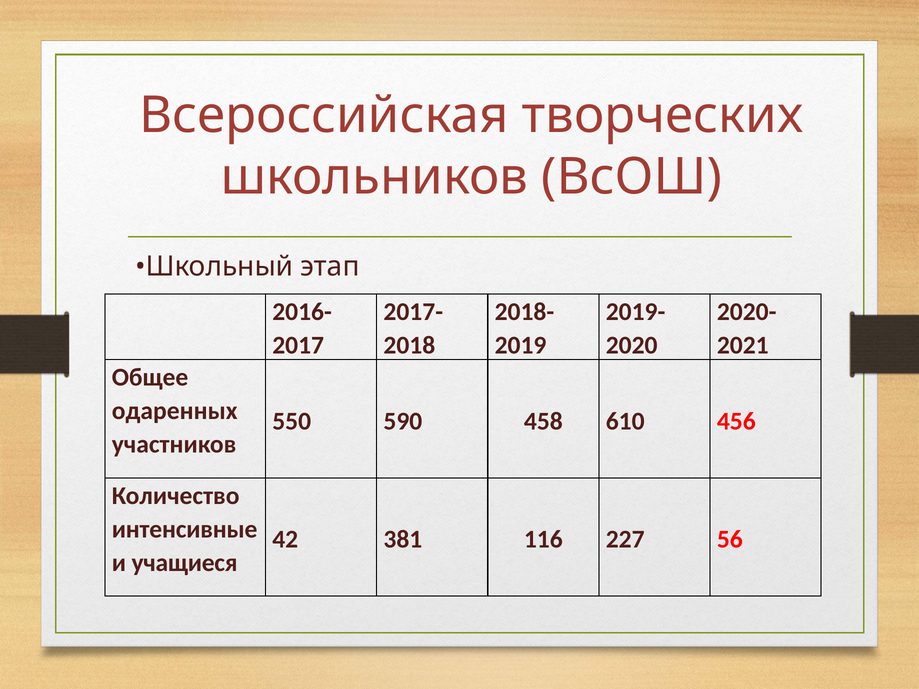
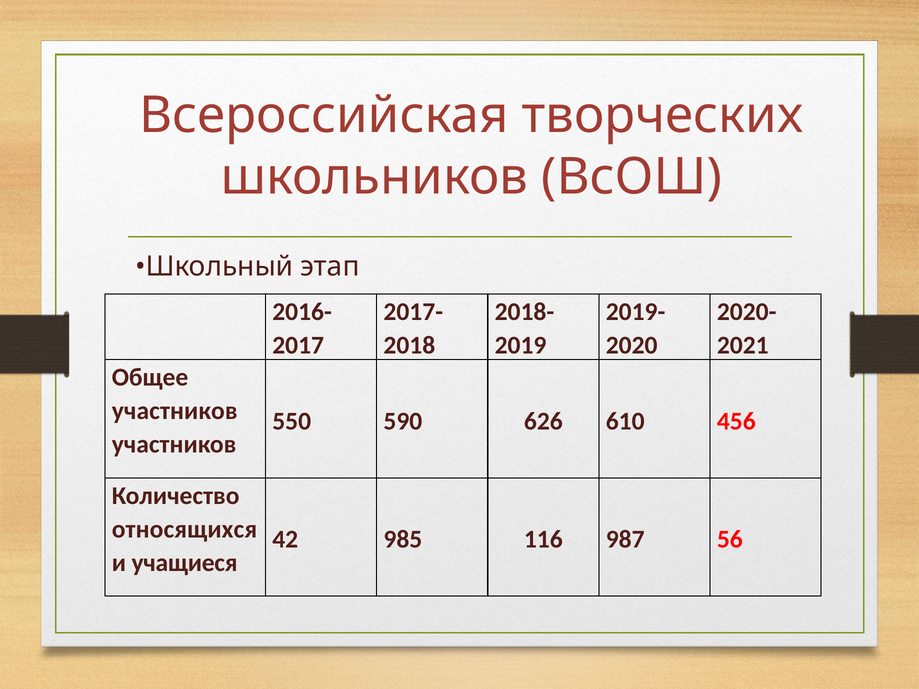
одаренных at (175, 411): одаренных -> участников
458: 458 -> 626
интенсивные: интенсивные -> относящихся
381: 381 -> 985
227: 227 -> 987
